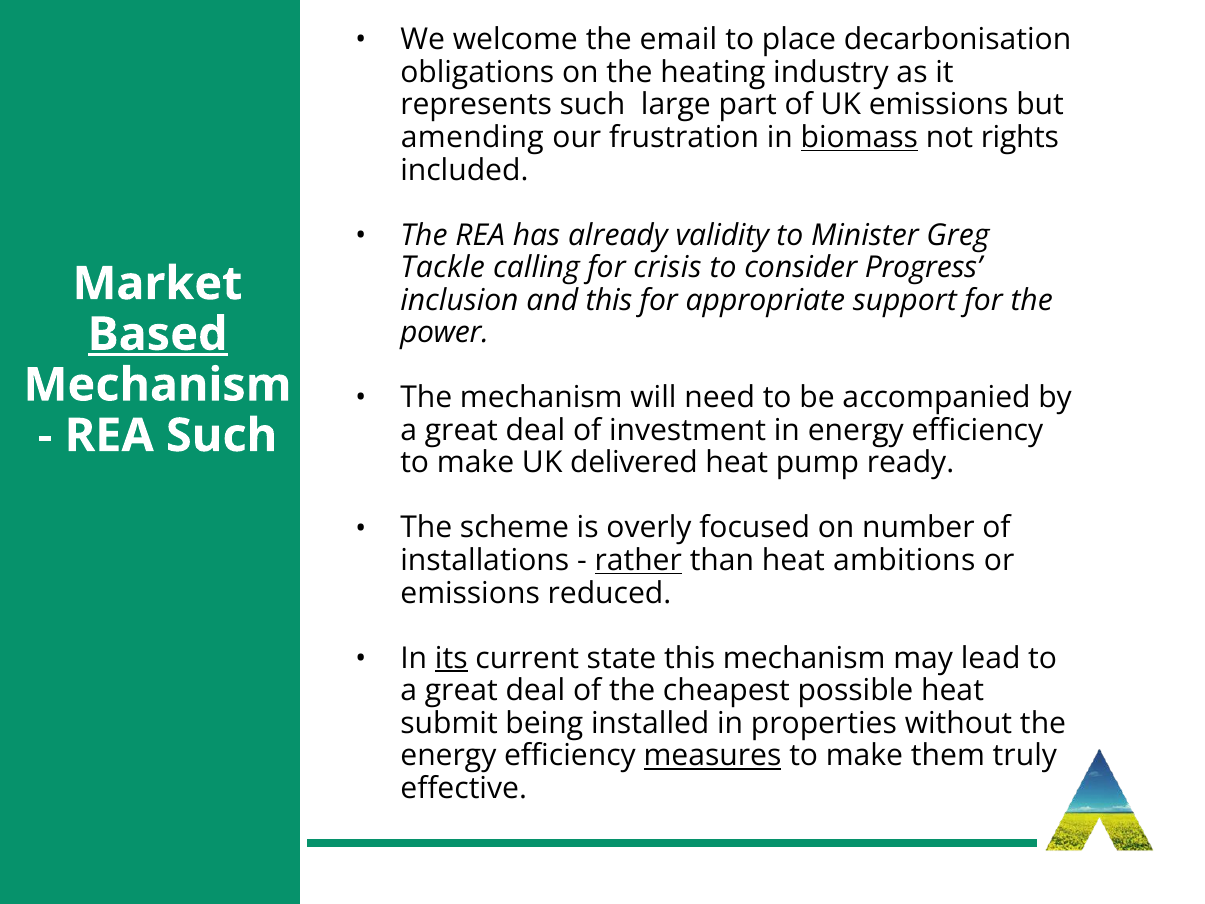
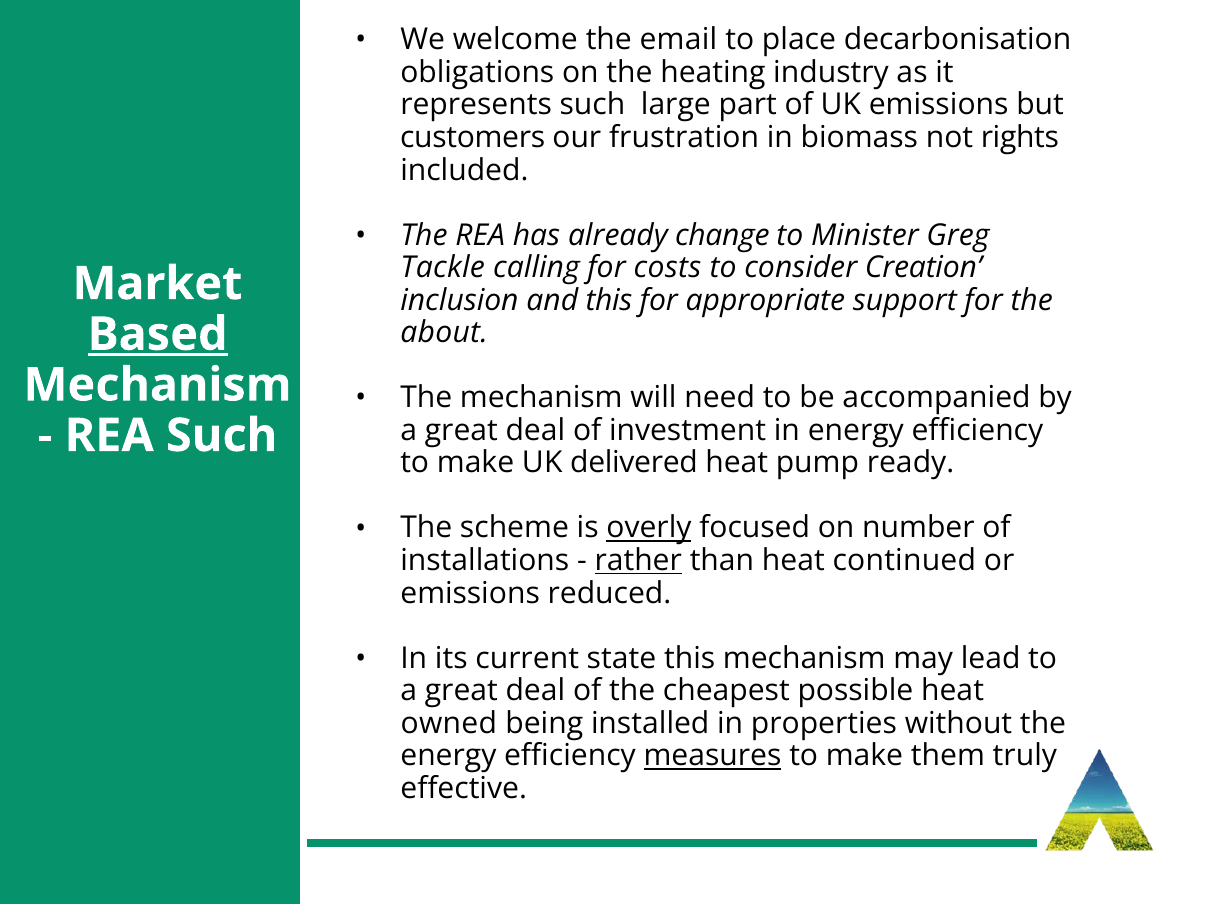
amending: amending -> customers
biomass underline: present -> none
validity: validity -> change
crisis: crisis -> costs
Progress: Progress -> Creation
power: power -> about
overly underline: none -> present
ambitions: ambitions -> continued
its underline: present -> none
submit: submit -> owned
